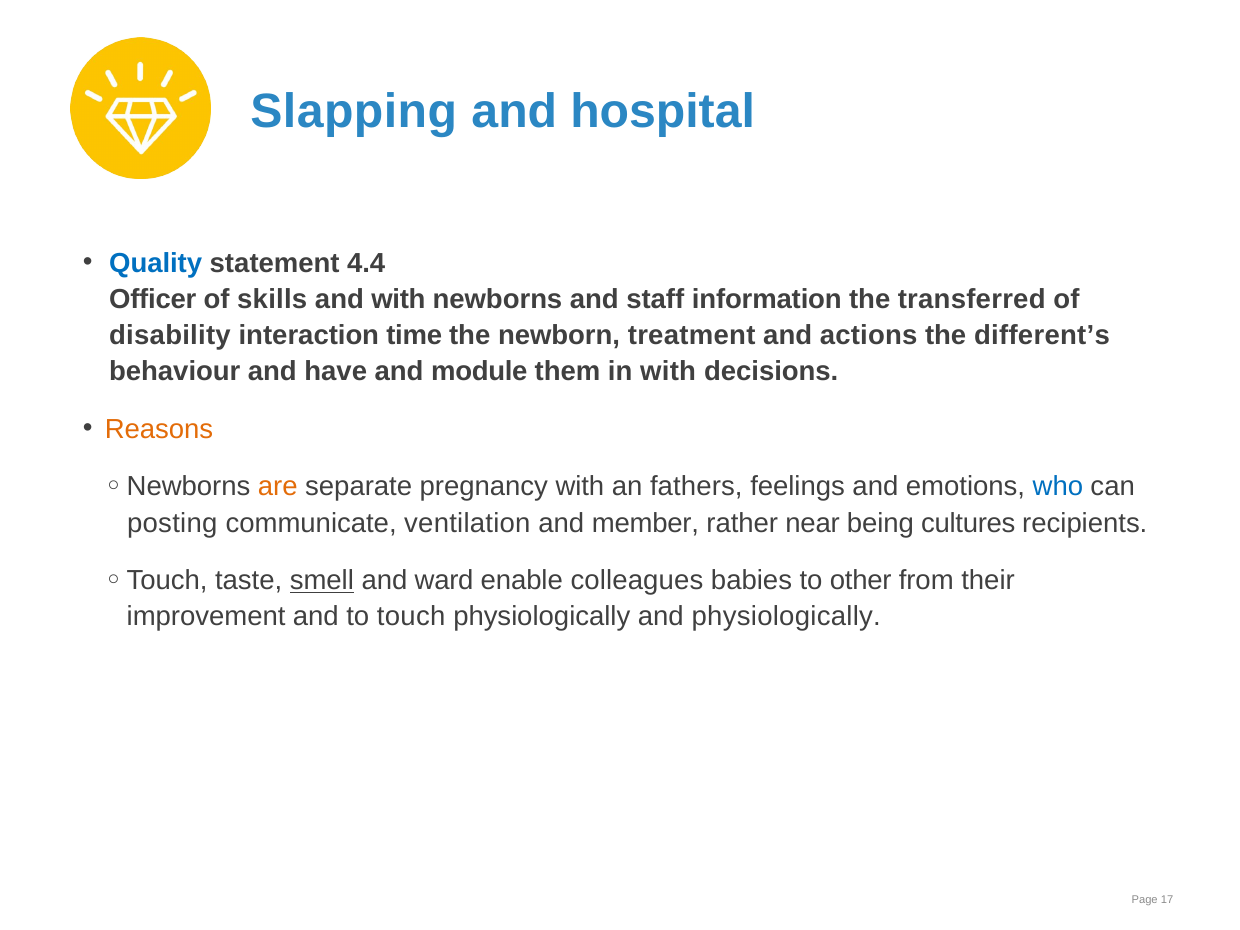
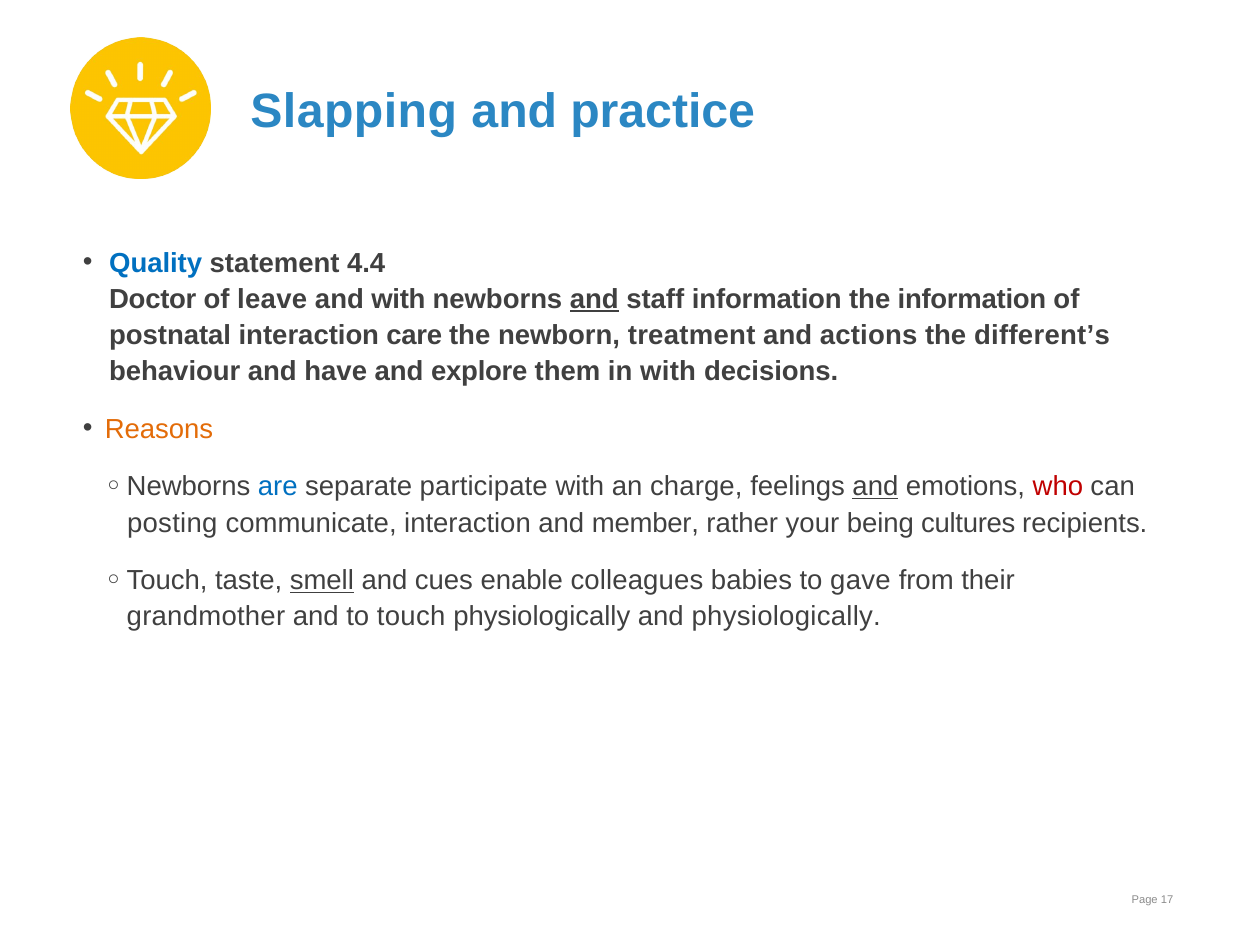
hospital: hospital -> practice
Officer: Officer -> Doctor
skills: skills -> leave
and at (594, 299) underline: none -> present
the transferred: transferred -> information
disability: disability -> postnatal
time: time -> care
module: module -> explore
are colour: orange -> blue
pregnancy: pregnancy -> participate
fathers: fathers -> charge
and at (875, 487) underline: none -> present
who colour: blue -> red
communicate ventilation: ventilation -> interaction
near: near -> your
ward: ward -> cues
other: other -> gave
improvement: improvement -> grandmother
